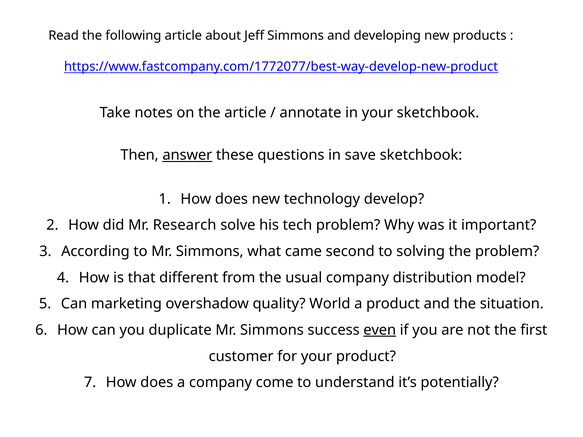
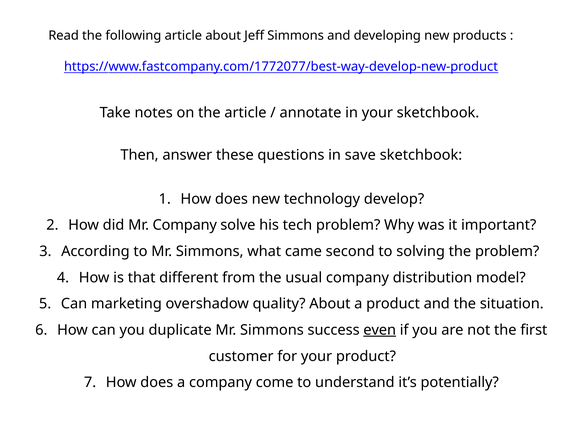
answer underline: present -> none
Mr Research: Research -> Company
quality World: World -> About
